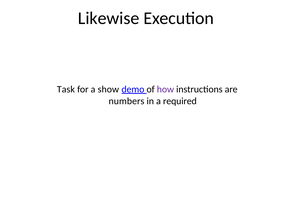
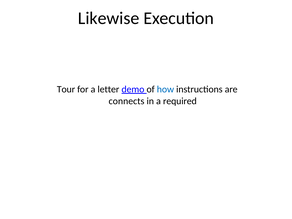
Task: Task -> Tour
show: show -> letter
how colour: purple -> blue
numbers: numbers -> connects
